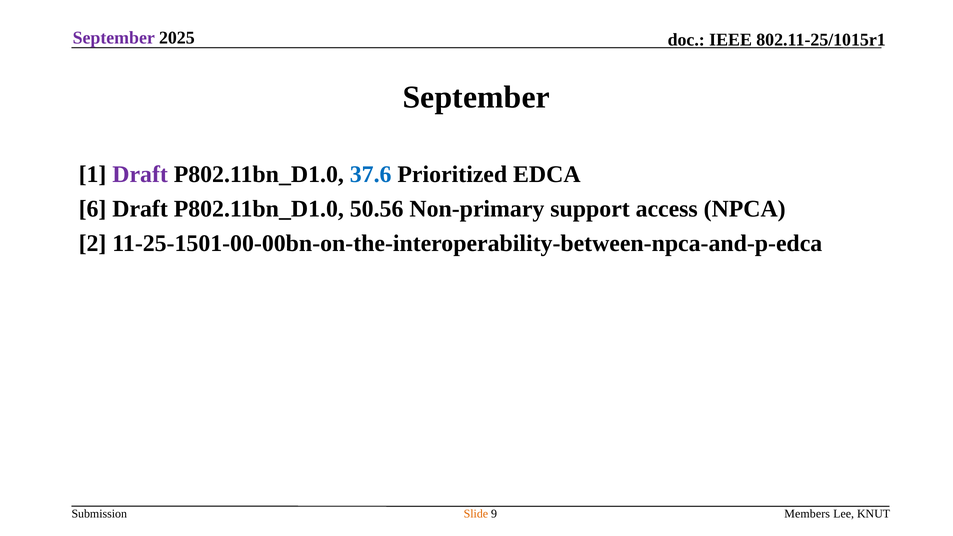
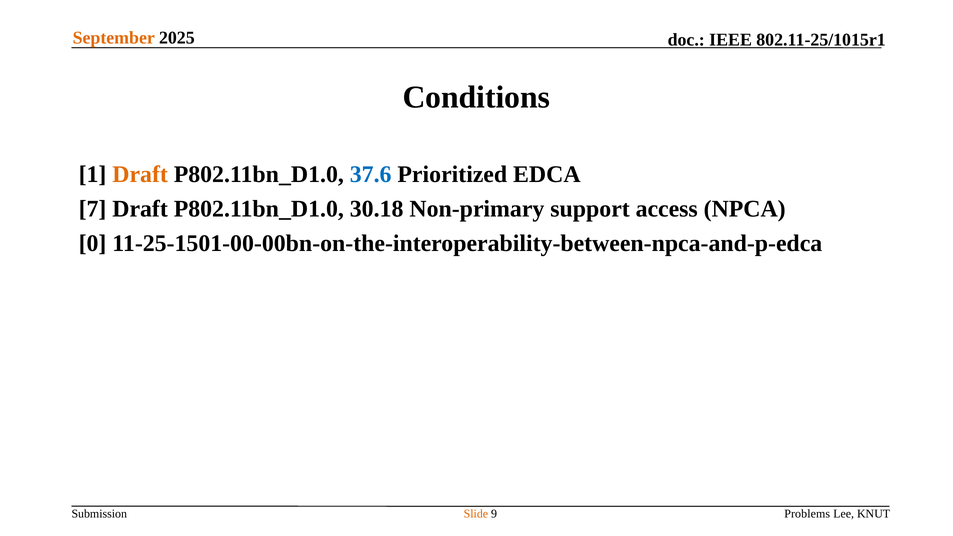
September at (114, 38) colour: purple -> orange
September at (476, 97): September -> Conditions
Draft at (140, 174) colour: purple -> orange
6: 6 -> 7
50.56: 50.56 -> 30.18
2: 2 -> 0
Members: Members -> Problems
